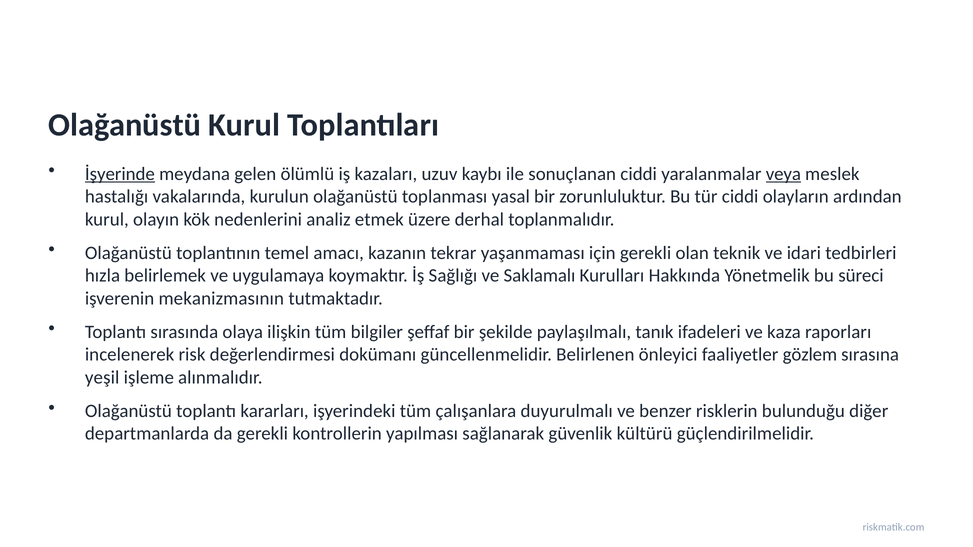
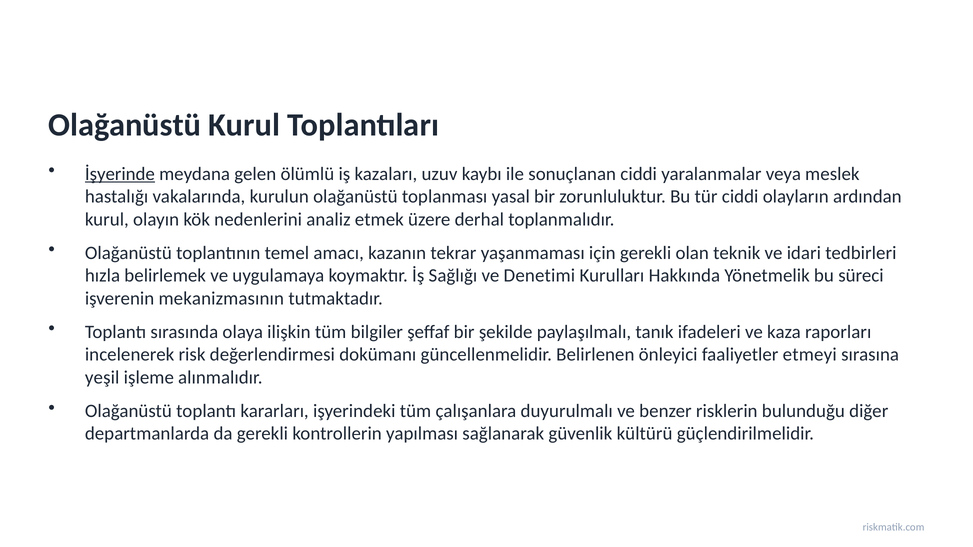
veya underline: present -> none
Saklamalı: Saklamalı -> Denetimi
gözlem: gözlem -> etmeyi
